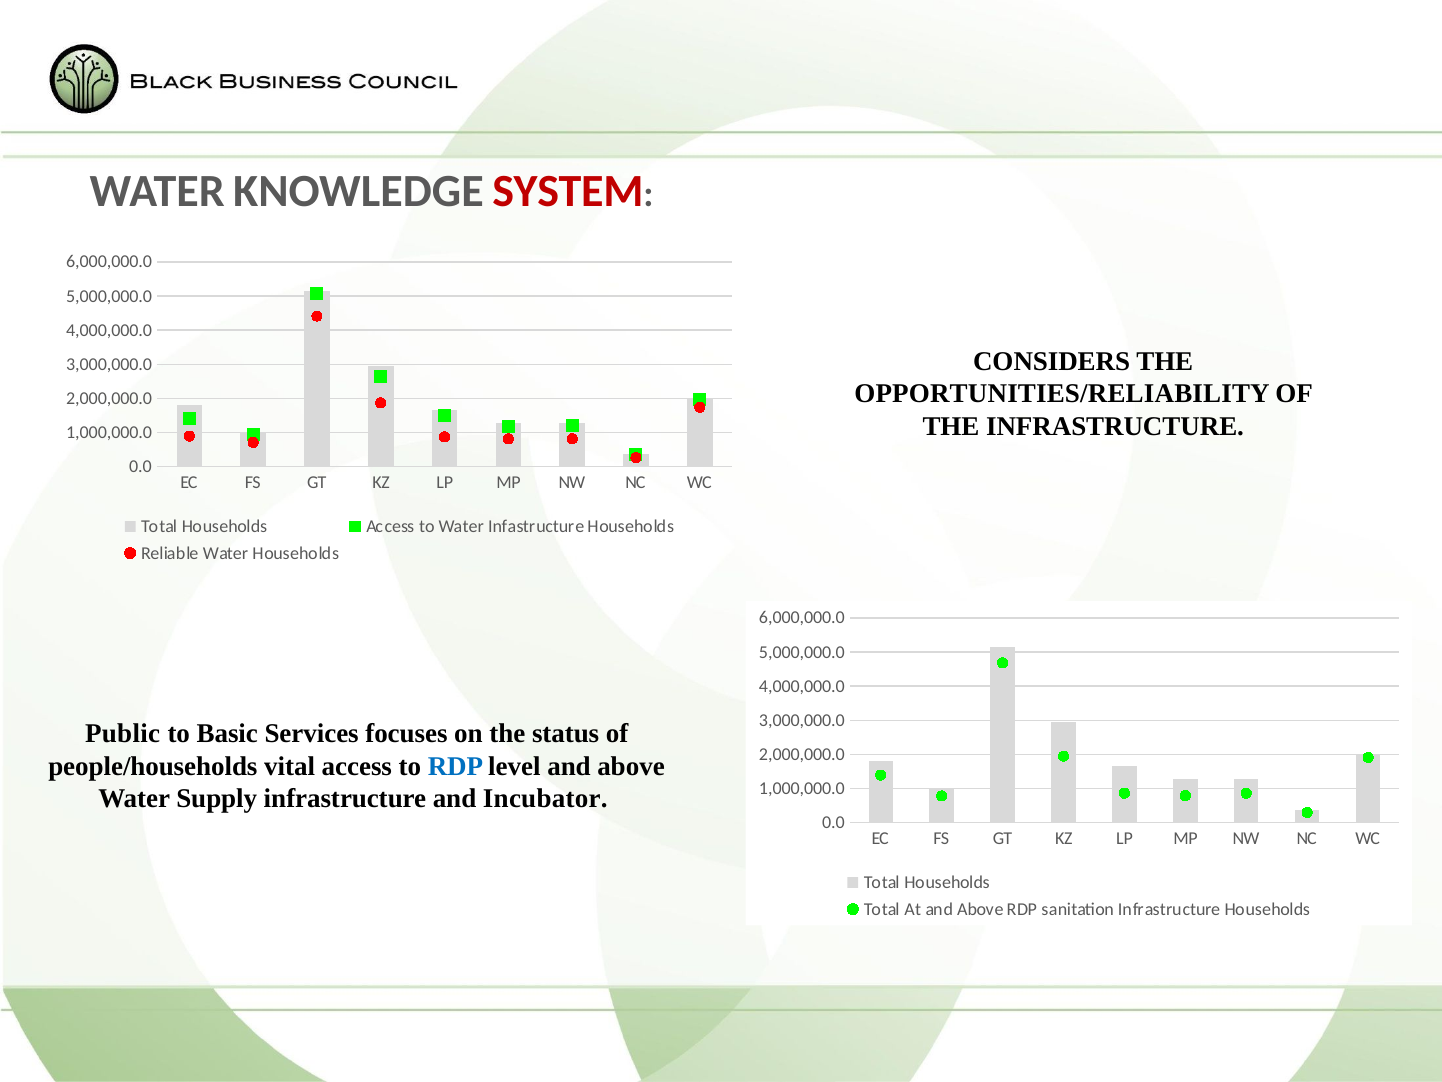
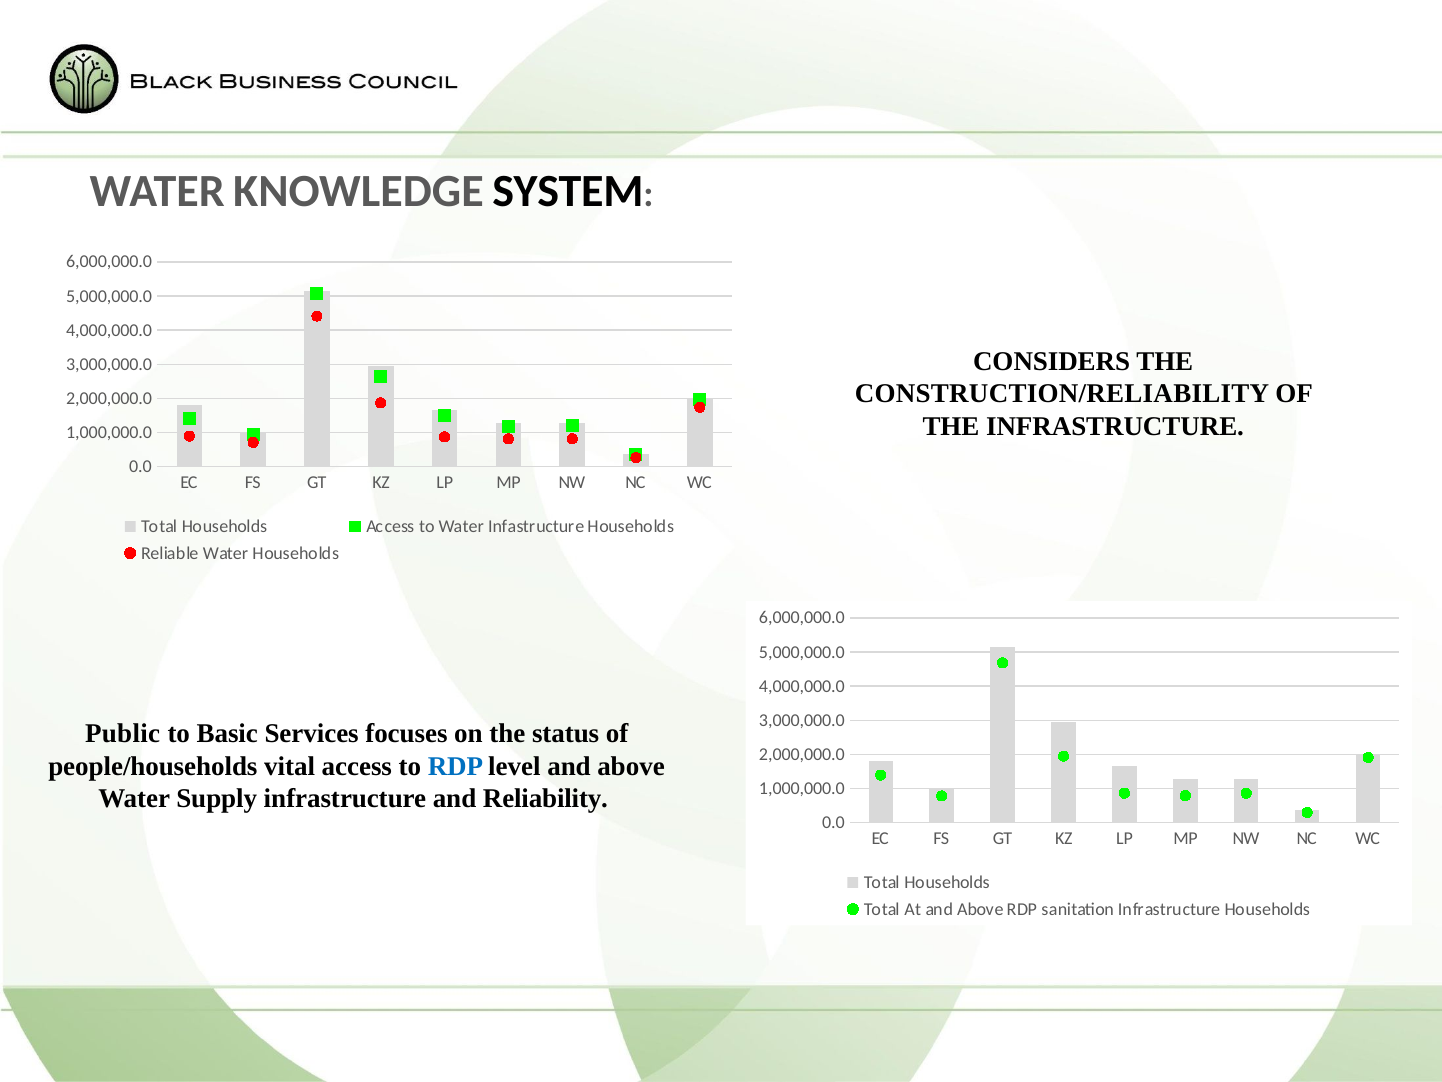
SYSTEM colour: red -> black
OPPORTUNITIES/RELIABILITY: OPPORTUNITIES/RELIABILITY -> CONSTRUCTION/RELIABILITY
Incubator: Incubator -> Reliability
